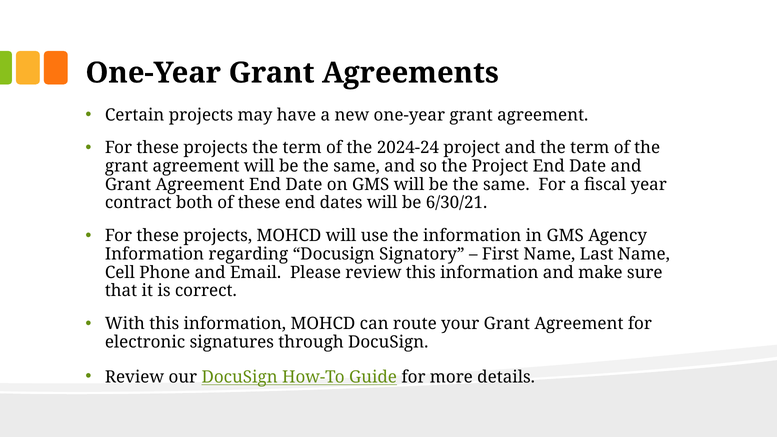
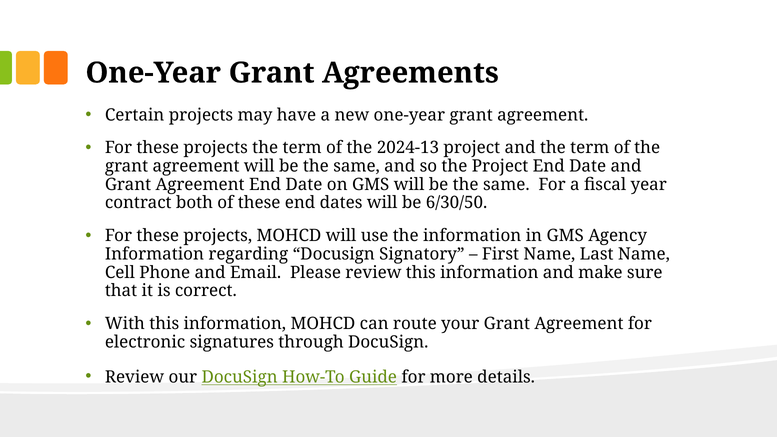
2024-24: 2024-24 -> 2024-13
6/30/21: 6/30/21 -> 6/30/50
